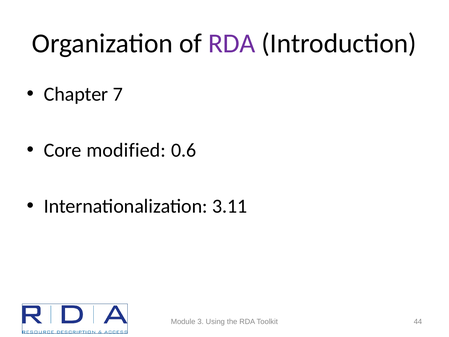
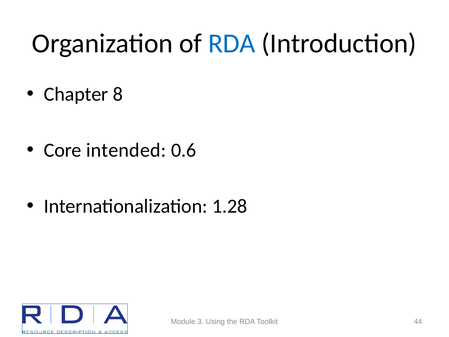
RDA at (232, 43) colour: purple -> blue
7: 7 -> 8
modified: modified -> intended
3.11: 3.11 -> 1.28
